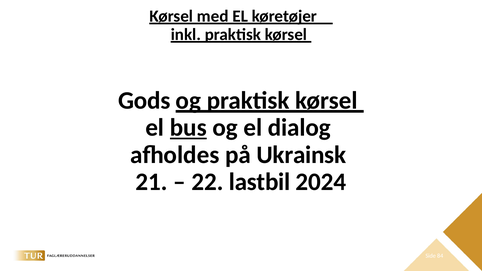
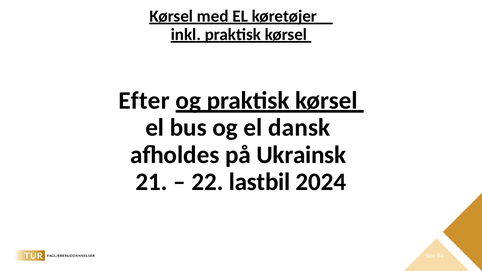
Gods: Gods -> Efter
bus underline: present -> none
dialog: dialog -> dansk
